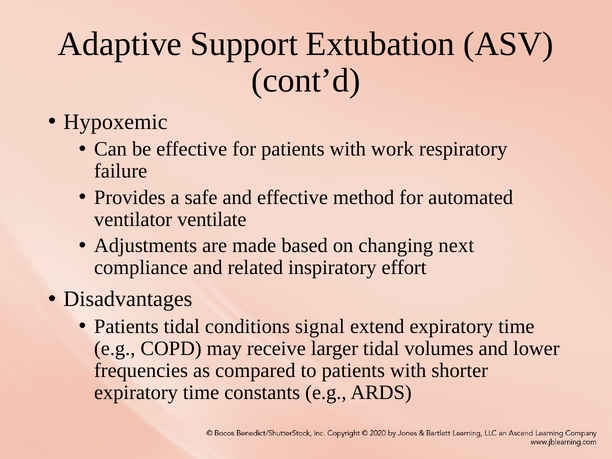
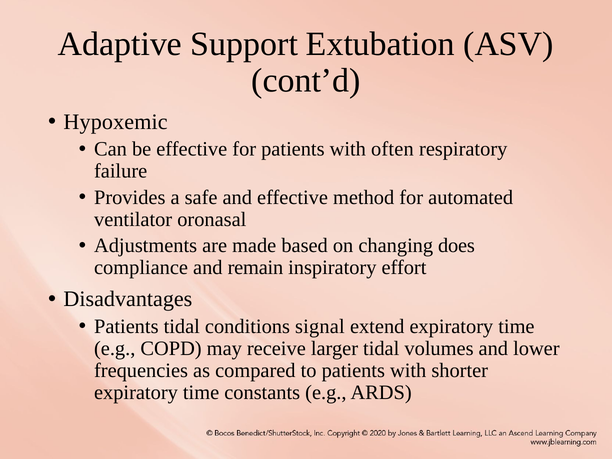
work: work -> often
ventilate: ventilate -> oronasal
next: next -> does
related: related -> remain
